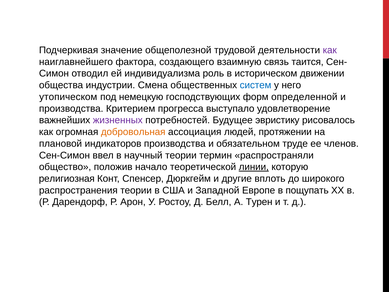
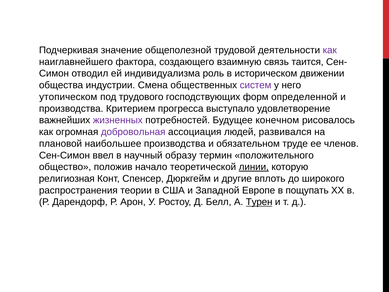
систем colour: blue -> purple
немецкую: немецкую -> трудового
эвристику: эвристику -> конечном
добровольная colour: orange -> purple
протяжении: протяжении -> развивался
индикаторов: индикаторов -> наибольшее
научный теории: теории -> образу
распространяли: распространяли -> положительного
Турен underline: none -> present
